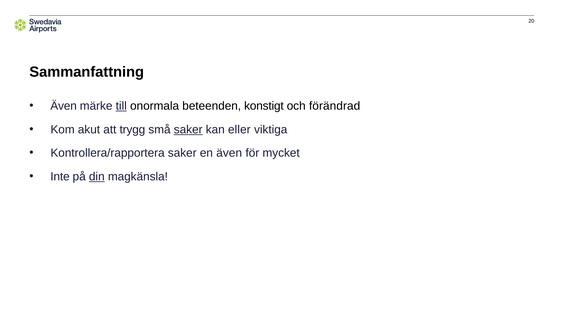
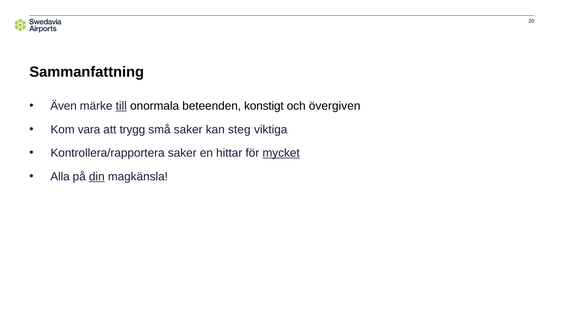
förändrad: förändrad -> övergiven
akut: akut -> vara
saker at (188, 129) underline: present -> none
eller: eller -> steg
en även: även -> hittar
mycket underline: none -> present
Inte: Inte -> Alla
